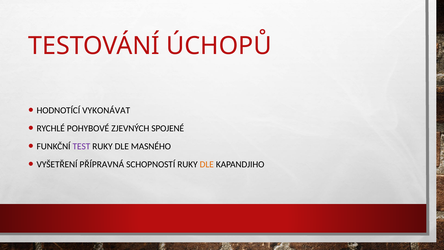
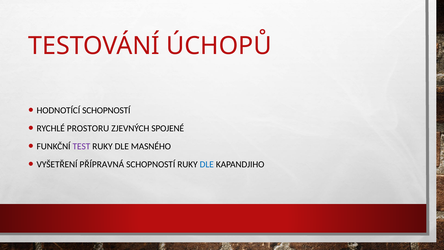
HODNOTÍCÍ VYKONÁVAT: VYKONÁVAT -> SCHOPNOSTÍ
POHYBOVÉ: POHYBOVÉ -> PROSTORU
DLE at (207, 164) colour: orange -> blue
